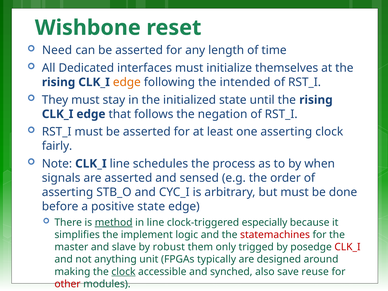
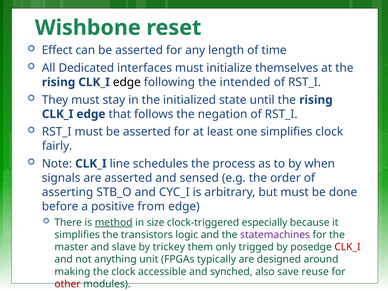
Need: Need -> Effect
edge at (127, 82) colour: orange -> black
one asserting: asserting -> simplifies
positive state: state -> from
in line: line -> size
implement: implement -> transistors
statemachines colour: red -> purple
robust: robust -> trickey
clock at (123, 272) underline: present -> none
